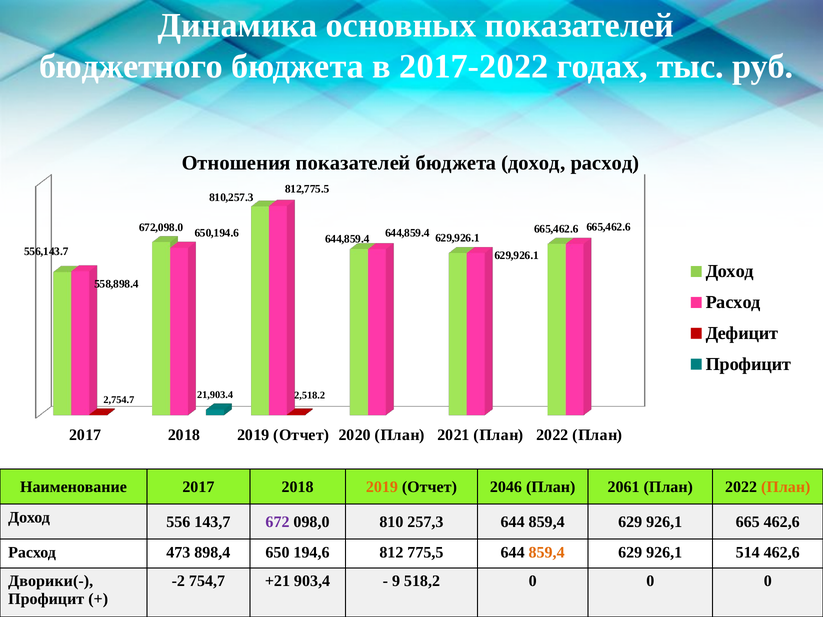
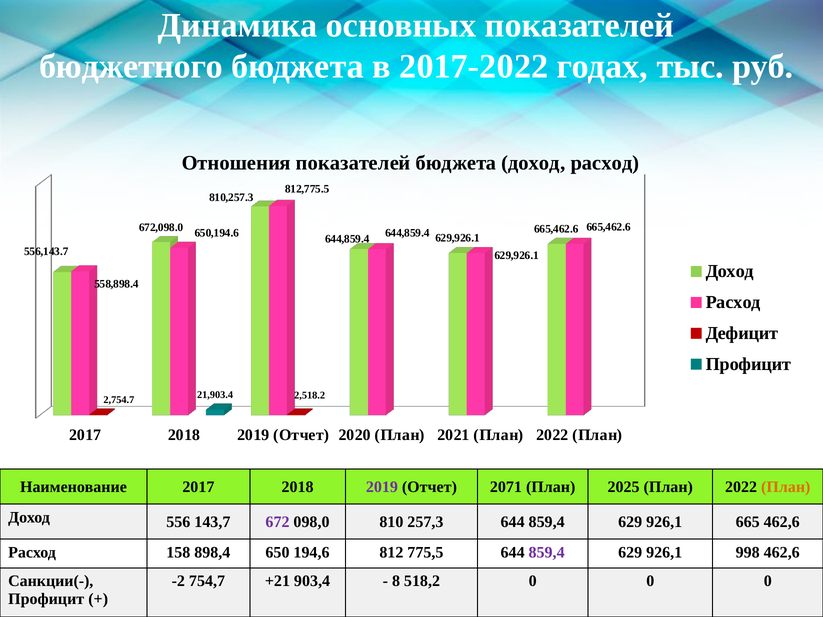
2019 at (382, 487) colour: orange -> purple
2046: 2046 -> 2071
2061: 2061 -> 2025
473: 473 -> 158
859,4 at (547, 553) colour: orange -> purple
514: 514 -> 998
Дворики(-: Дворики(- -> Санкции(-
9: 9 -> 8
